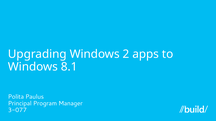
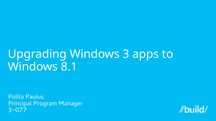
2: 2 -> 3
